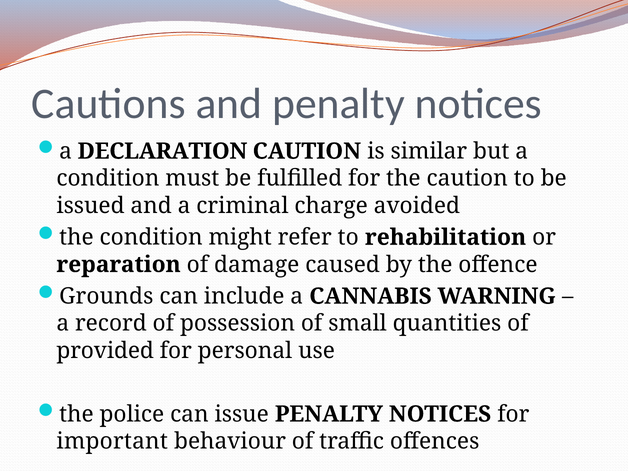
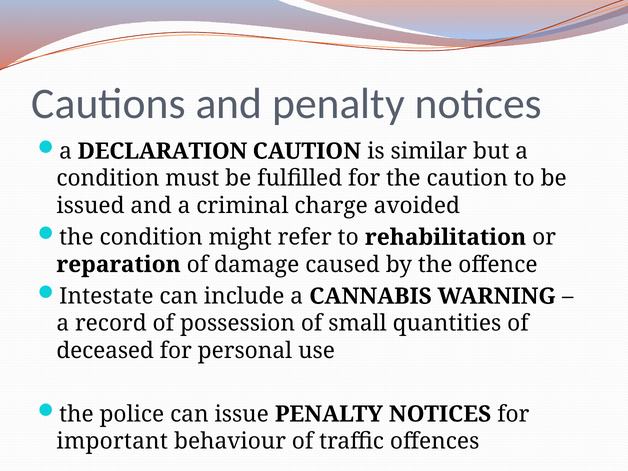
Grounds: Grounds -> Intestate
provided: provided -> deceased
